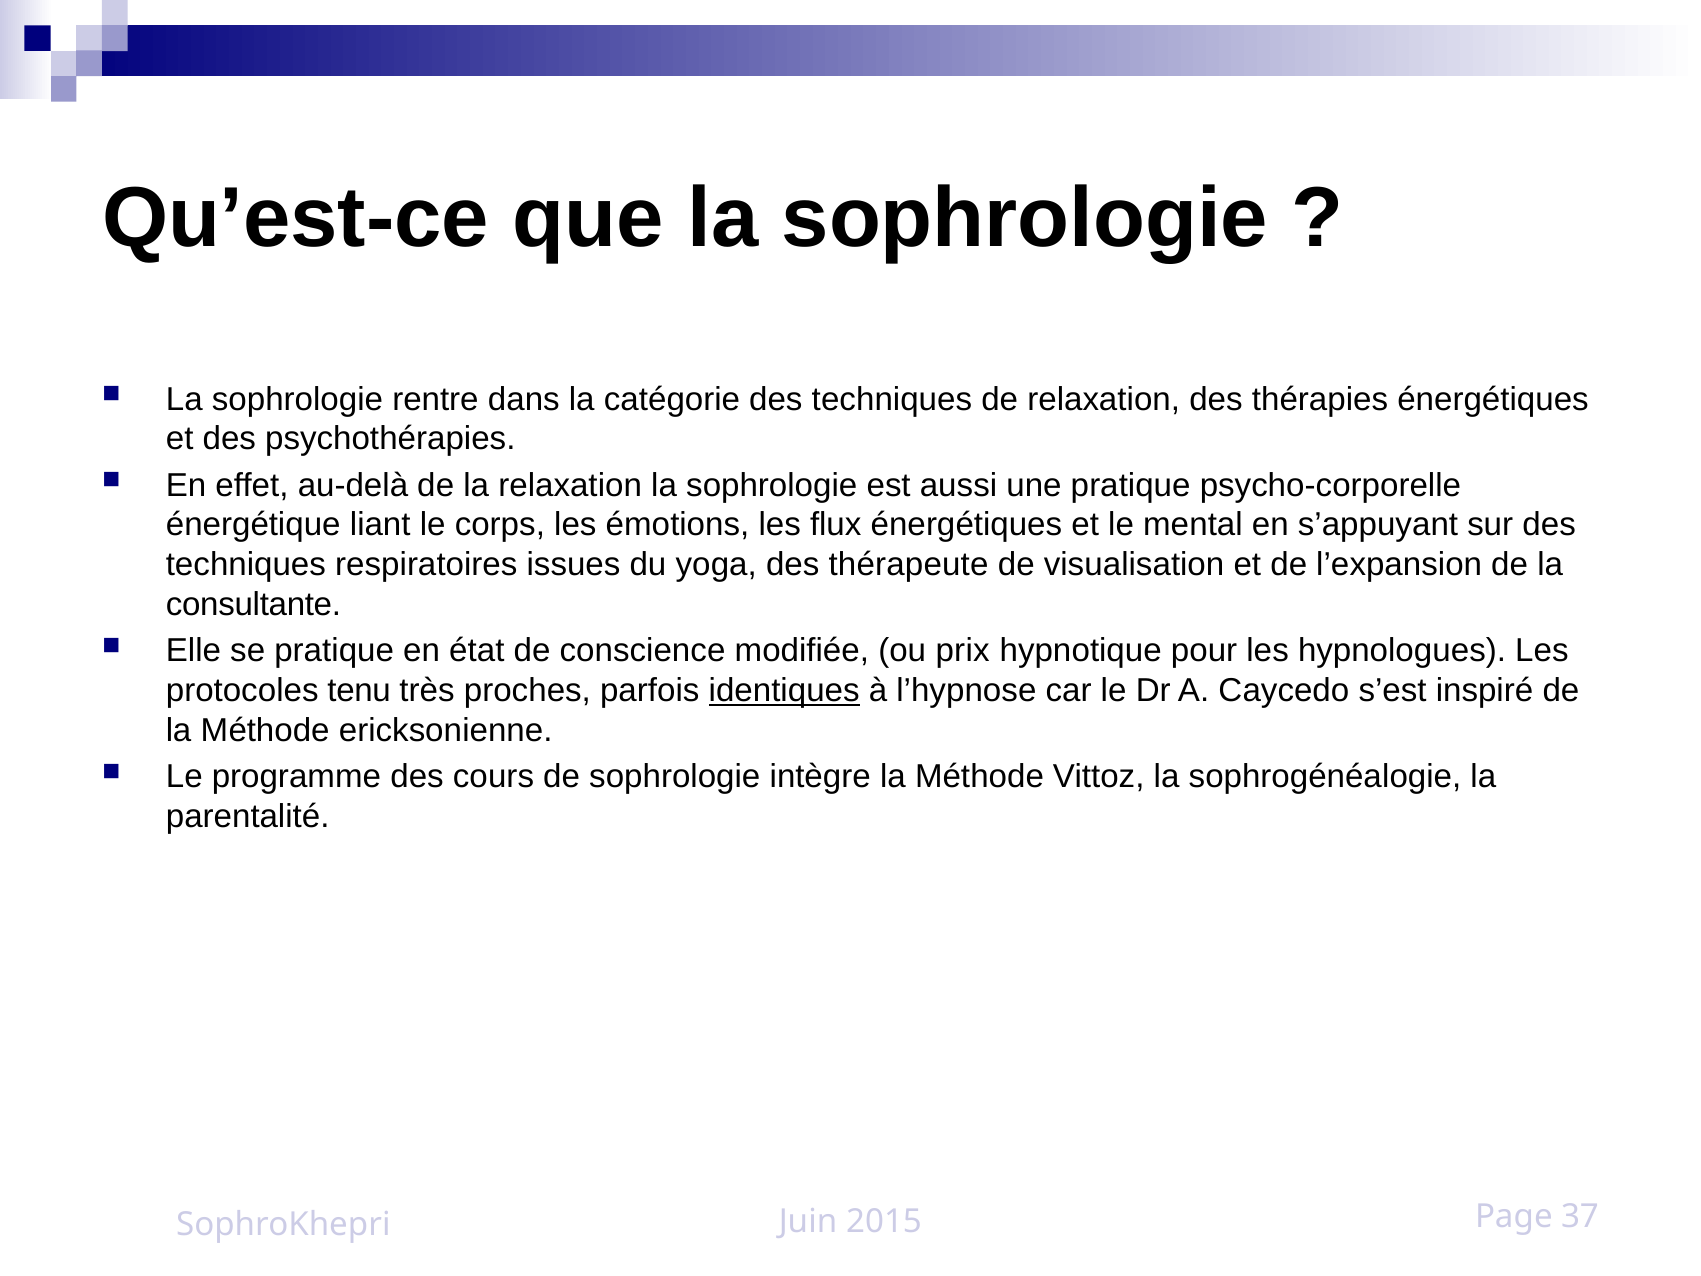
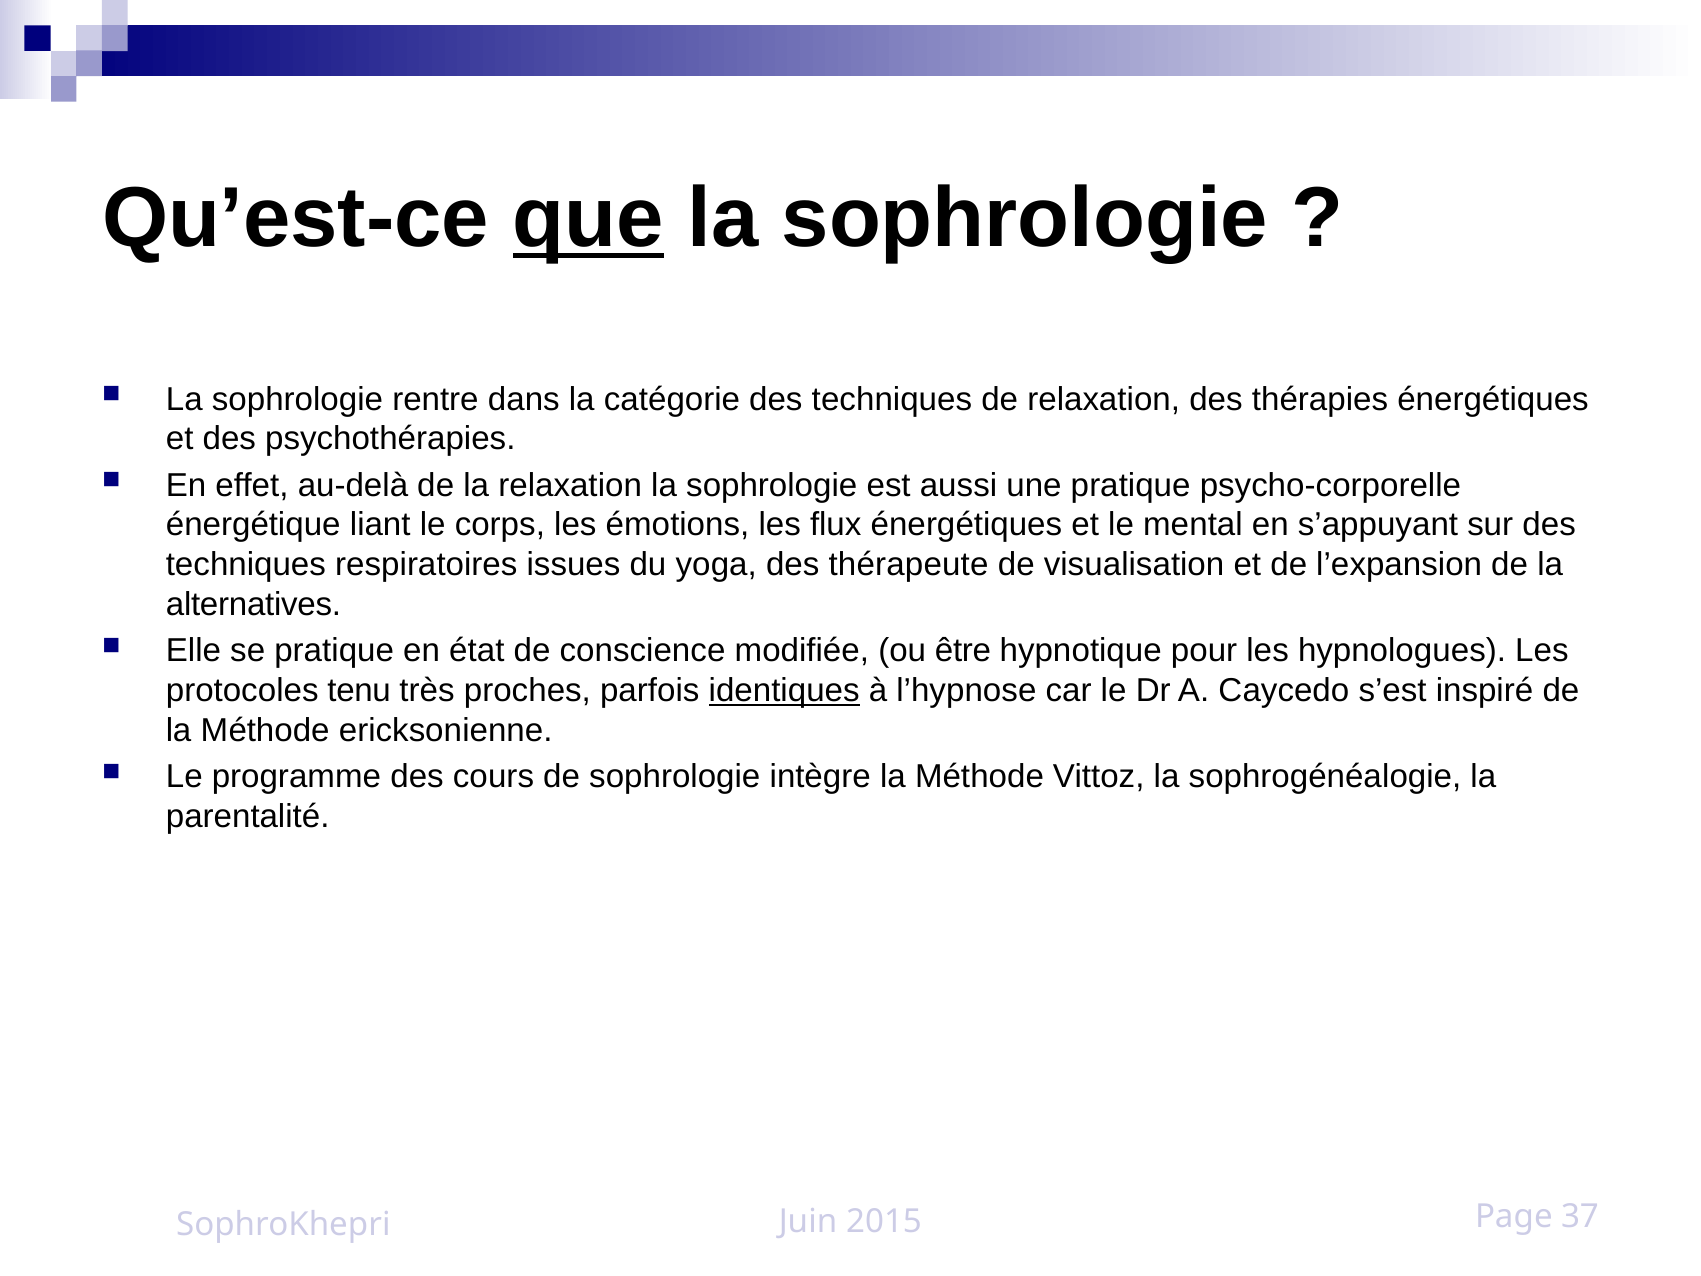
que underline: none -> present
consultante: consultante -> alternatives
prix: prix -> être
